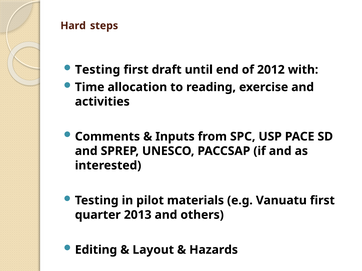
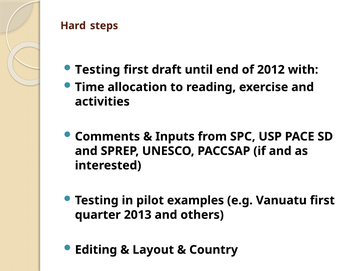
materials: materials -> examples
Hazards: Hazards -> Country
